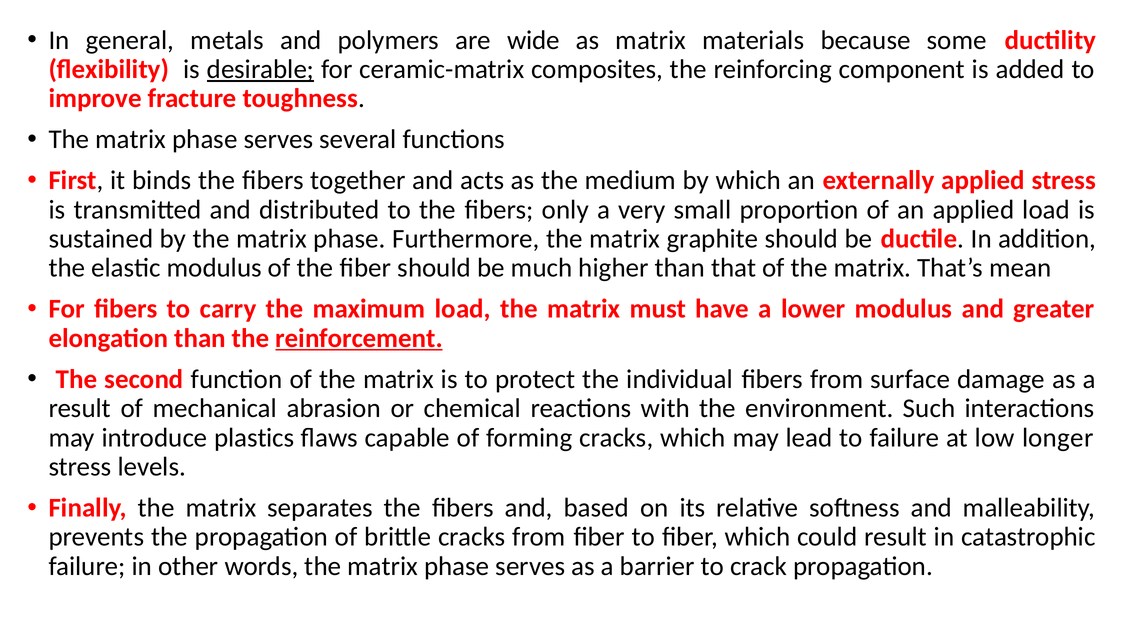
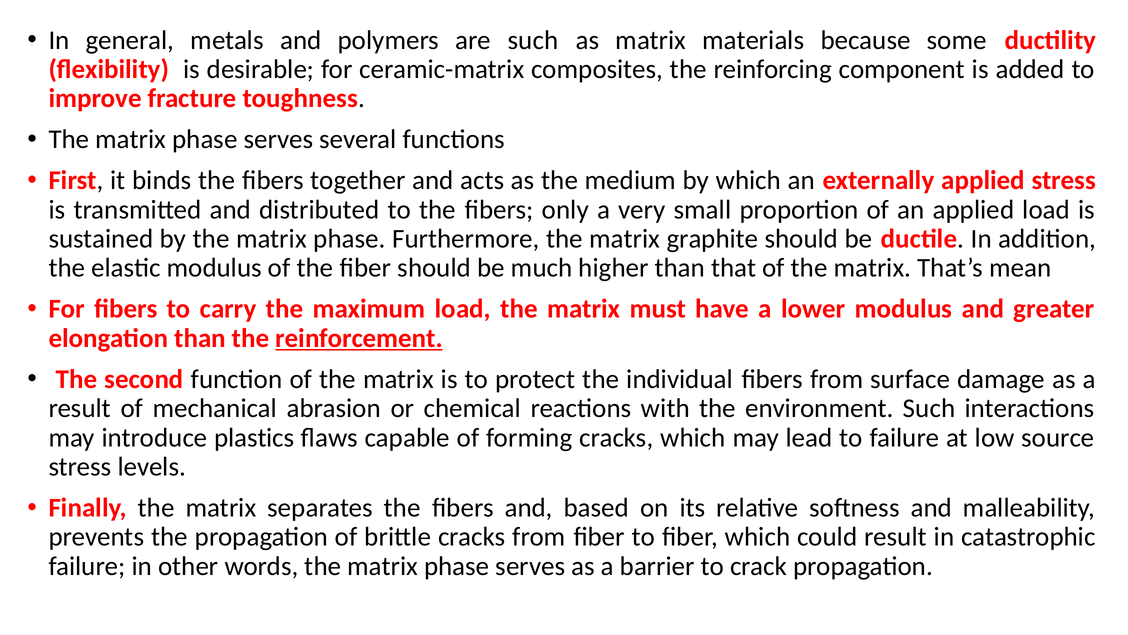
are wide: wide -> such
desirable underline: present -> none
longer: longer -> source
